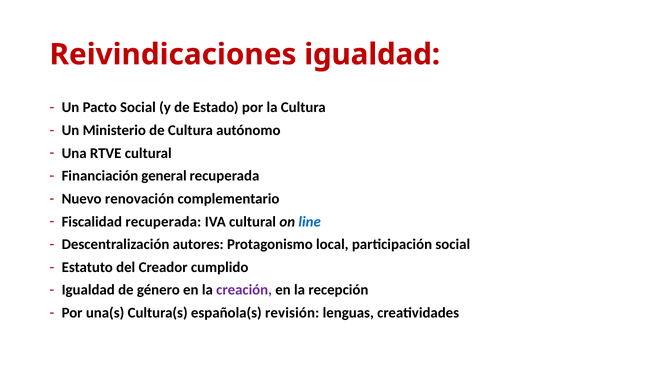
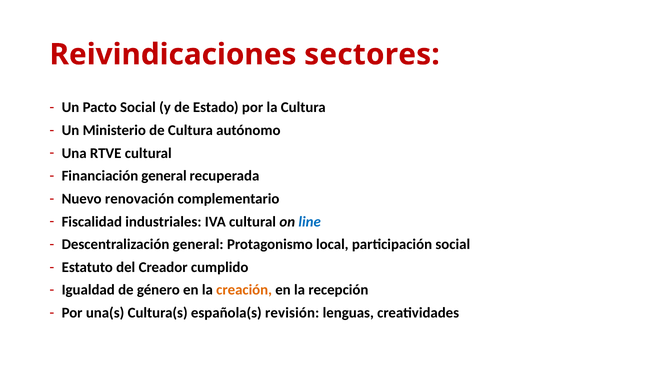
Reivindicaciones igualdad: igualdad -> sectores
Fiscalidad recuperada: recuperada -> industriales
Descentralización autores: autores -> general
creación colour: purple -> orange
